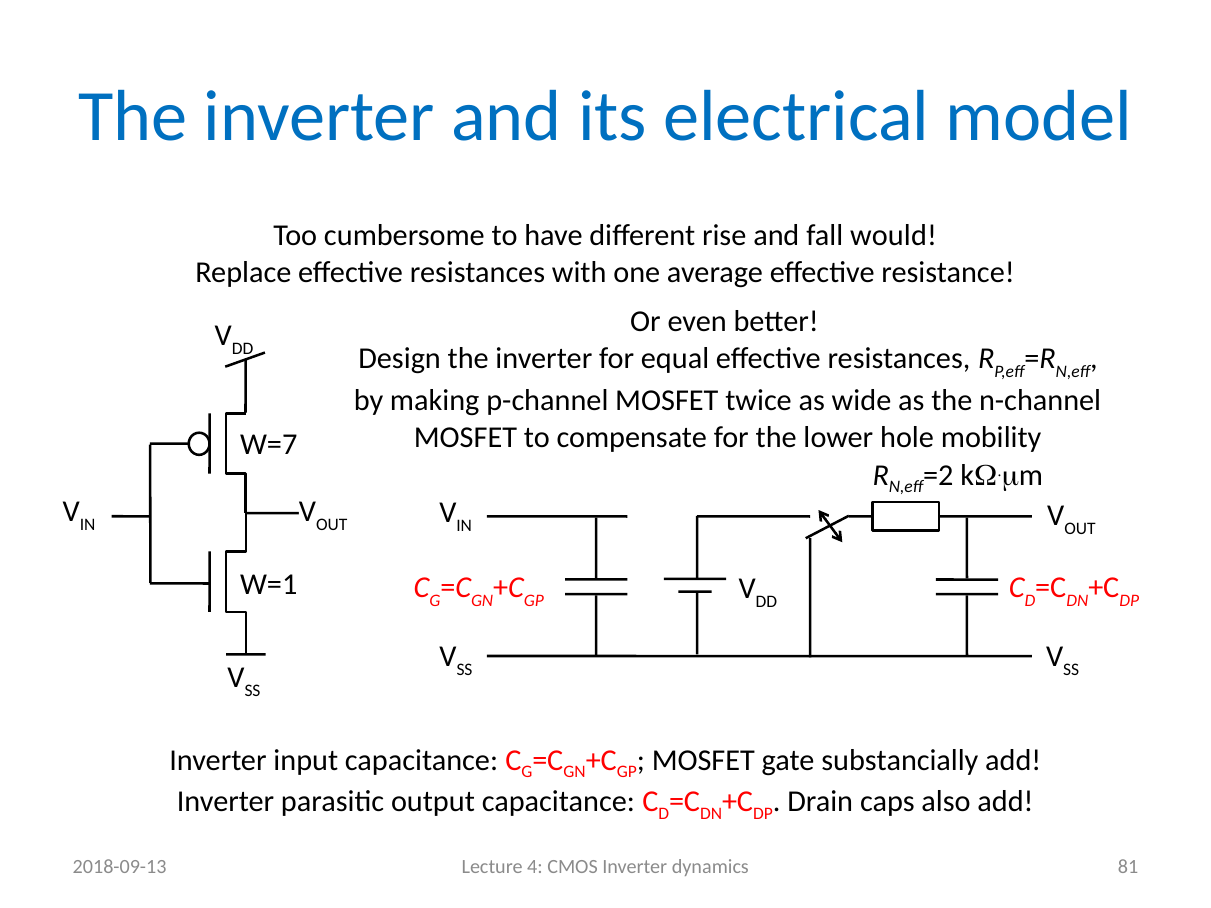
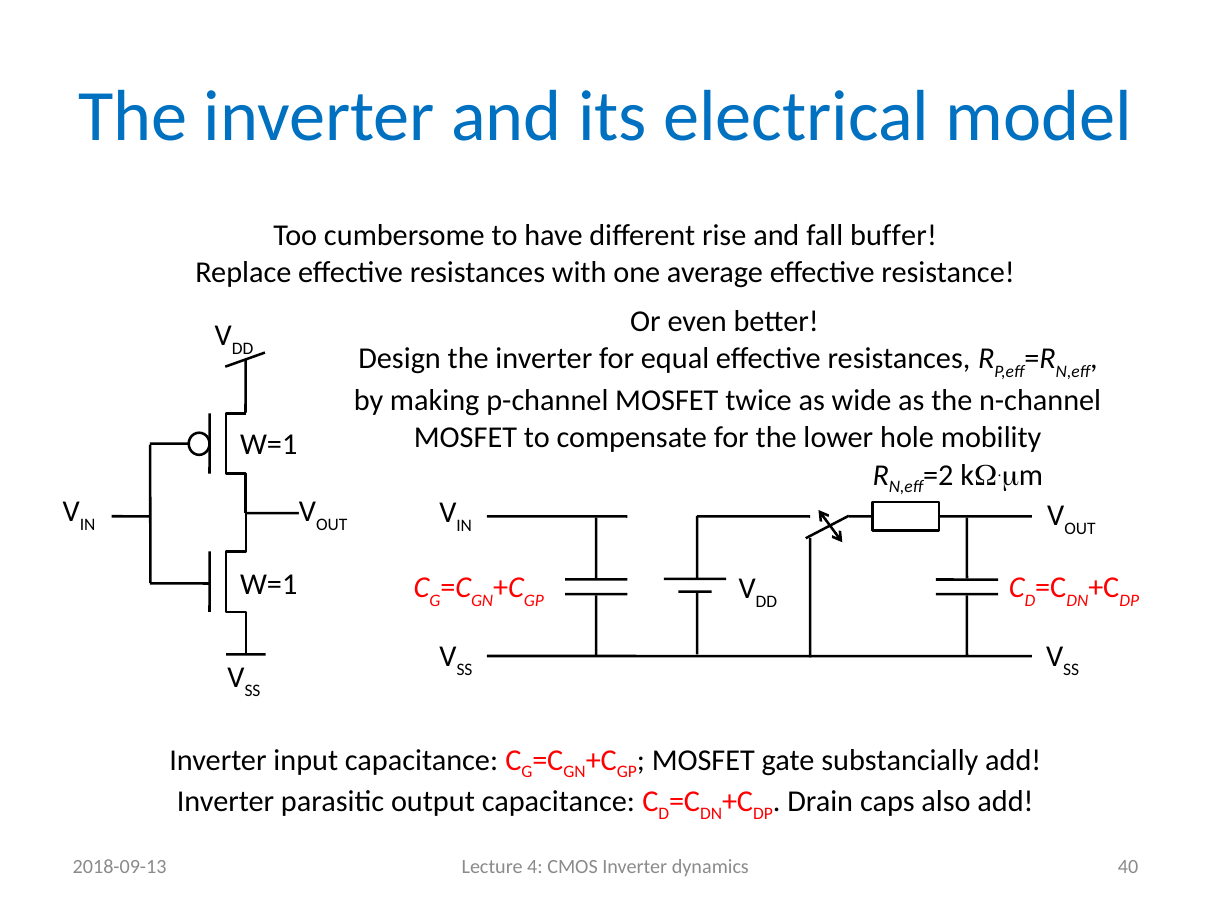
would: would -> buffer
W=7 at (269, 445): W=7 -> W=1
81: 81 -> 40
